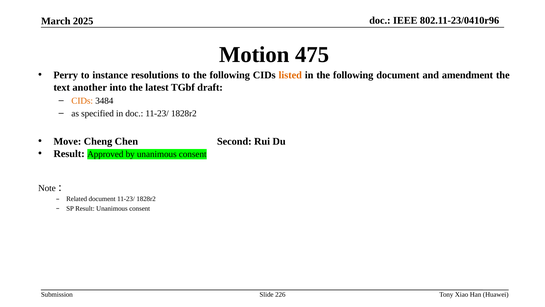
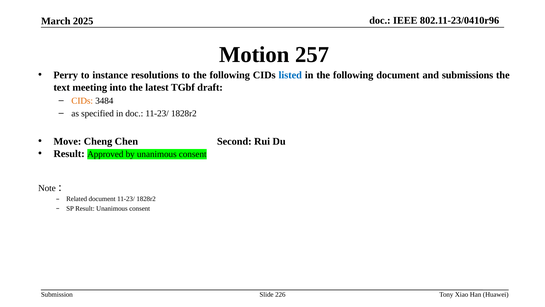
475: 475 -> 257
listed colour: orange -> blue
amendment: amendment -> submissions
another: another -> meeting
